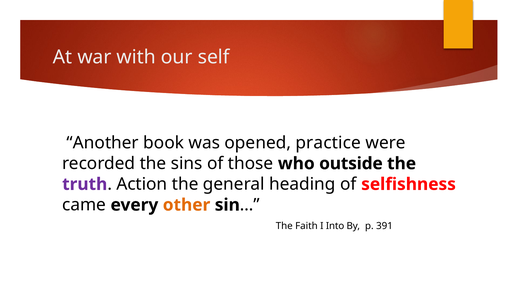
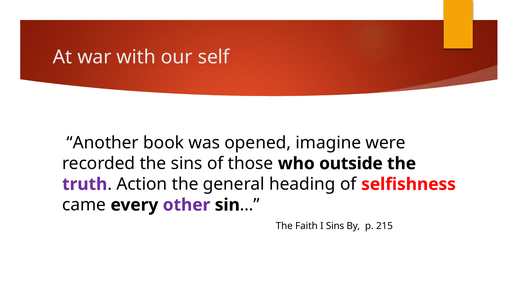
practice: practice -> imagine
other colour: orange -> purple
I Into: Into -> Sins
391: 391 -> 215
